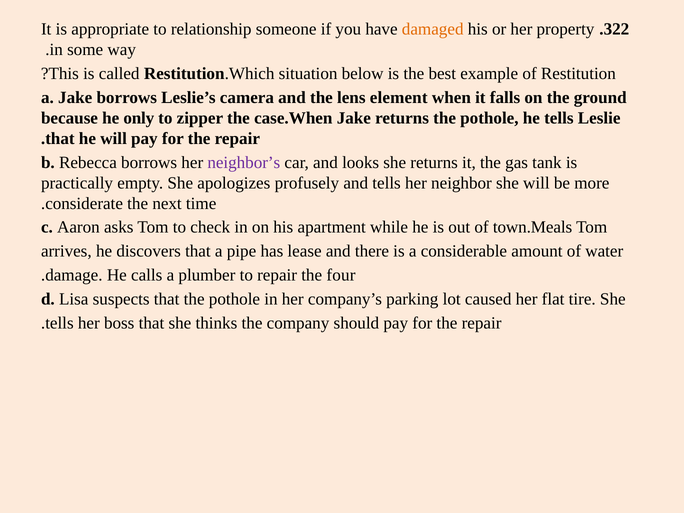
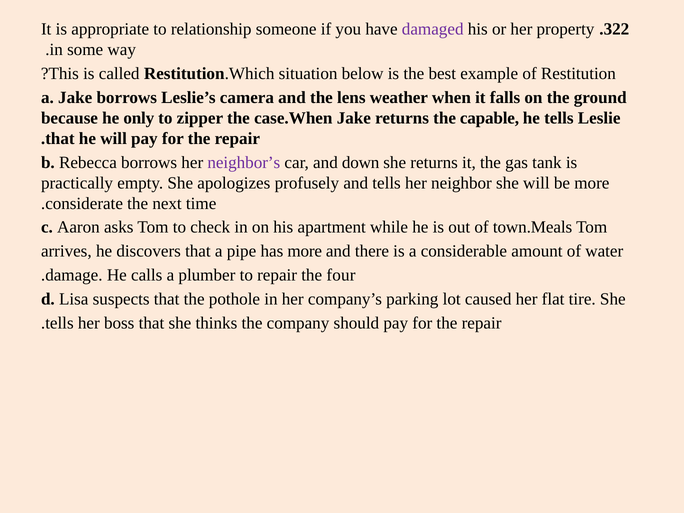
damaged colour: orange -> purple
element: element -> weather
returns the pothole: pothole -> capable
looks: looks -> down
has lease: lease -> more
